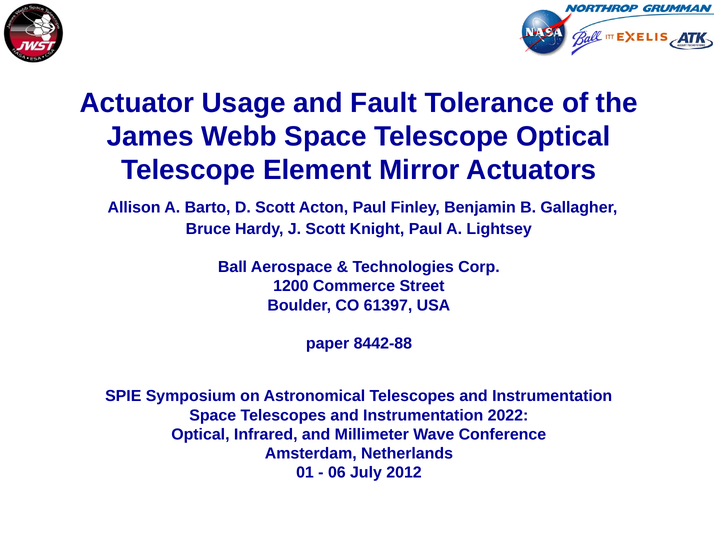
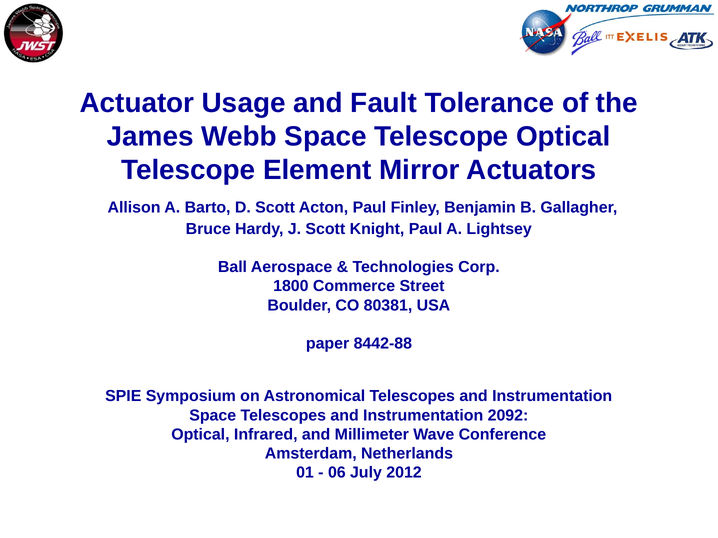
1200: 1200 -> 1800
61397: 61397 -> 80381
2022: 2022 -> 2092
